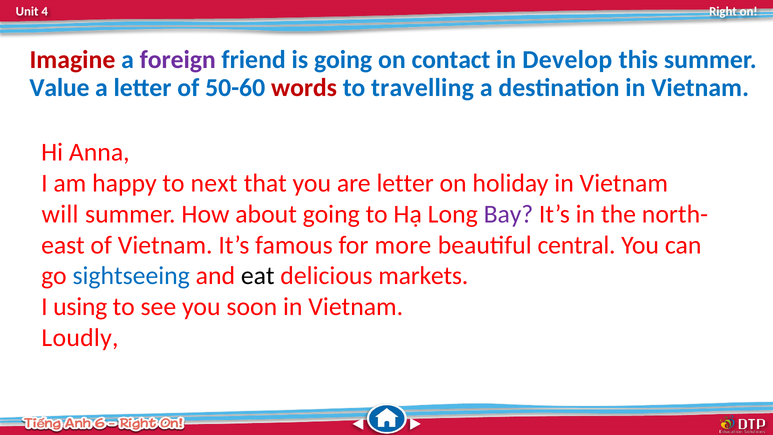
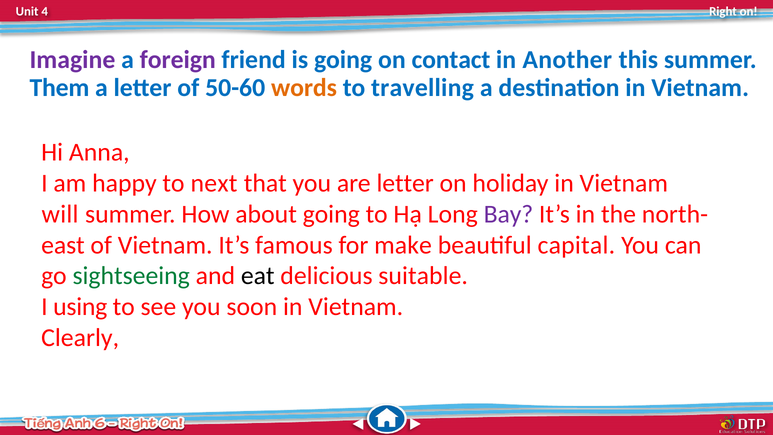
Imagine colour: red -> purple
Develop: Develop -> Another
Value: Value -> Them
words colour: red -> orange
more: more -> make
central: central -> capital
sightseeing colour: blue -> green
markets: markets -> suitable
Loudly: Loudly -> Clearly
